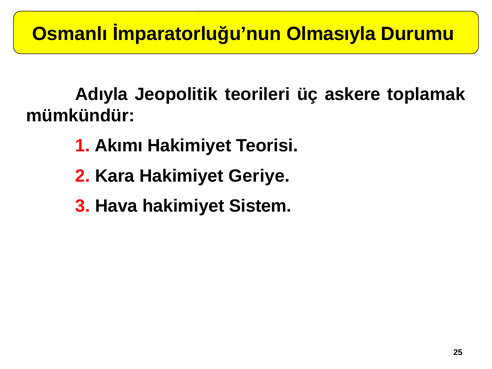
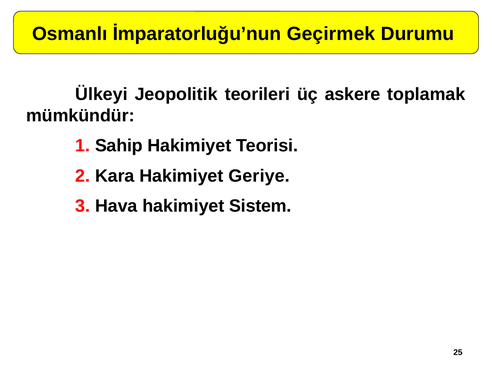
Olmasıyla: Olmasıyla -> Geçirmek
Adıyla: Adıyla -> Ülkeyi
Akımı: Akımı -> Sahip
